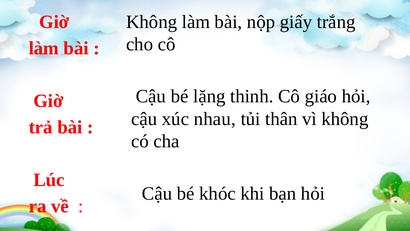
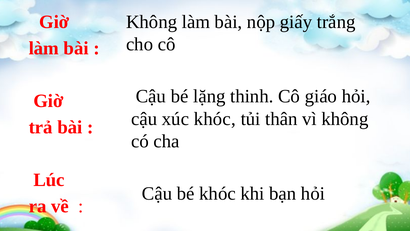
xúc nhau: nhau -> khóc
